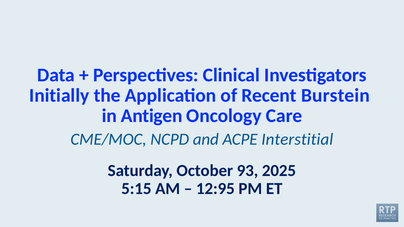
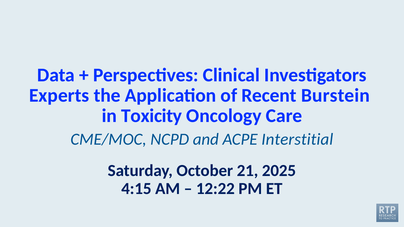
Initially: Initially -> Experts
Antigen: Antigen -> Toxicity
93: 93 -> 21
5:15: 5:15 -> 4:15
12:95: 12:95 -> 12:22
